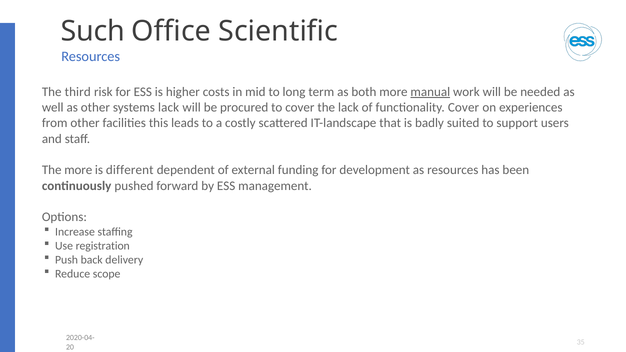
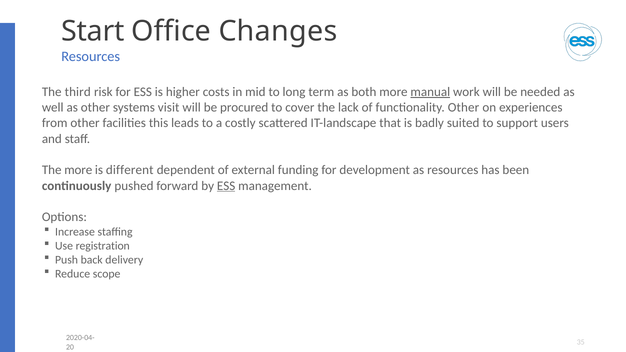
Such: Such -> Start
Scientific: Scientific -> Changes
systems lack: lack -> visit
functionality Cover: Cover -> Other
ESS at (226, 186) underline: none -> present
